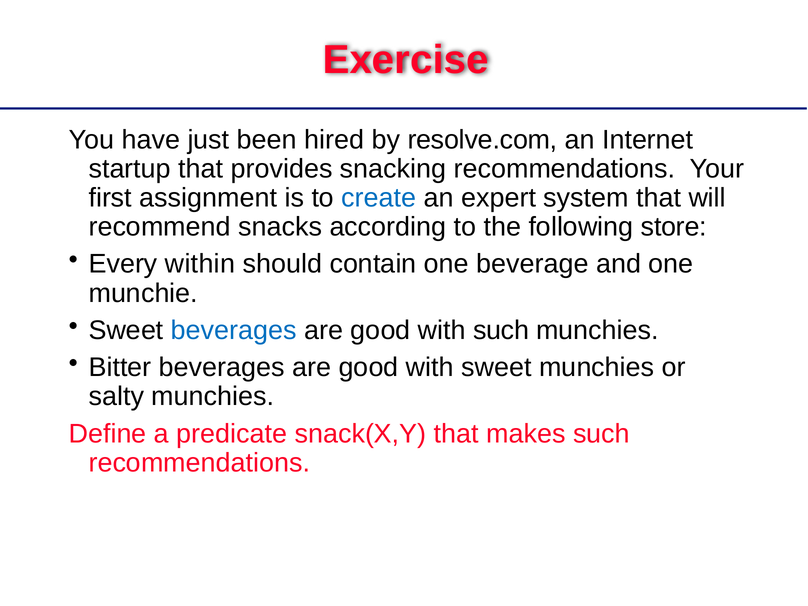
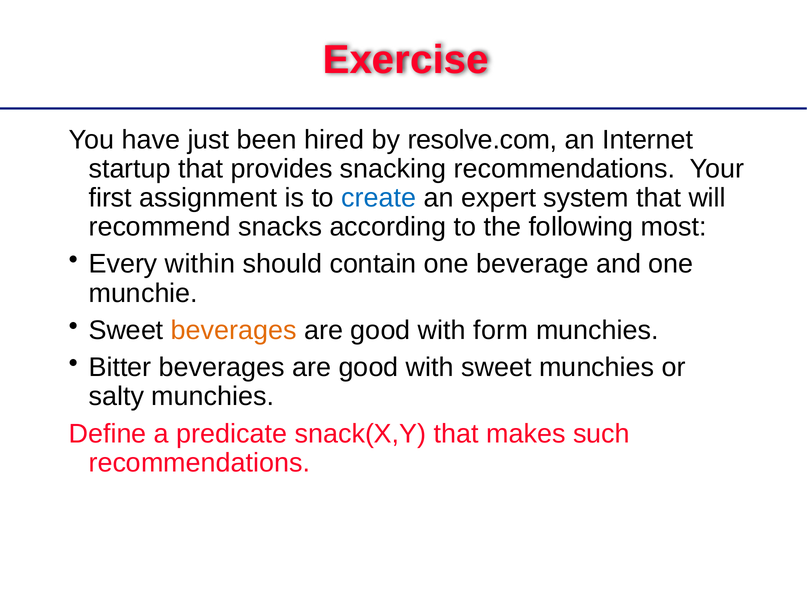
store: store -> most
beverages at (234, 330) colour: blue -> orange
with such: such -> form
